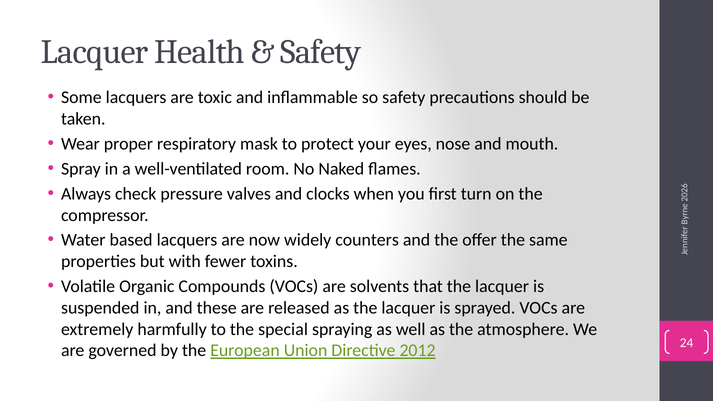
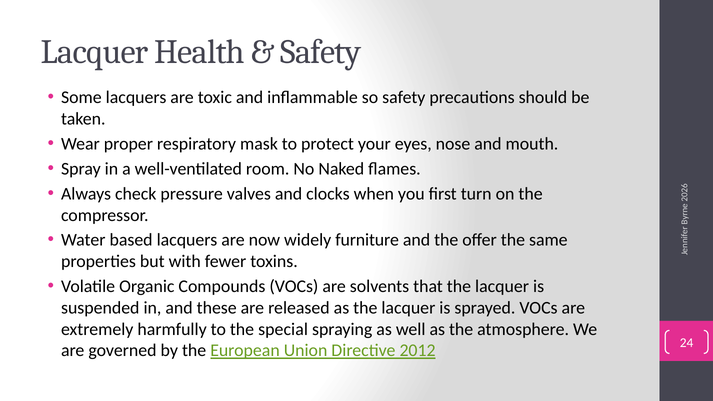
counters: counters -> furniture
